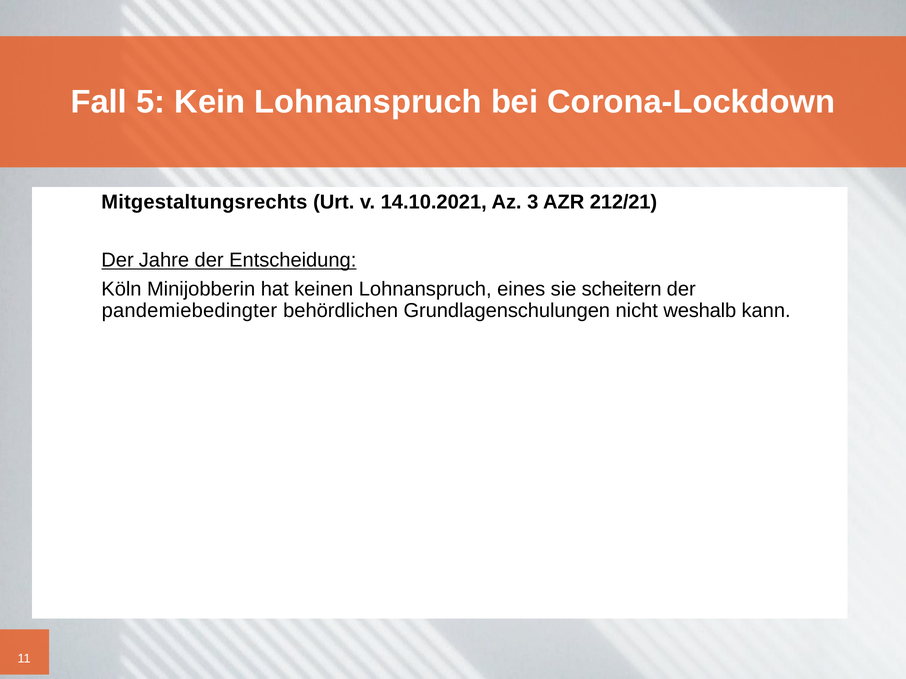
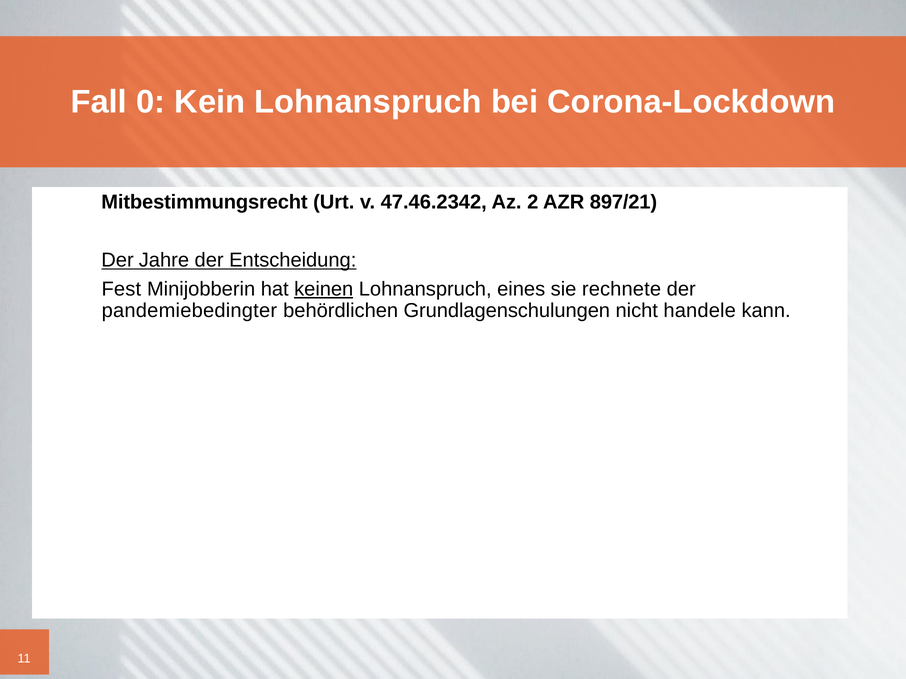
5: 5 -> 0
Mitgestaltungsrechts: Mitgestaltungsrechts -> Mitbestimmungsrecht
14.10.2021: 14.10.2021 -> 47.46.2342
3: 3 -> 2
212/21: 212/21 -> 897/21
Köln: Köln -> Fest
keinen underline: none -> present
scheitern: scheitern -> rechnete
weshalb: weshalb -> handele
